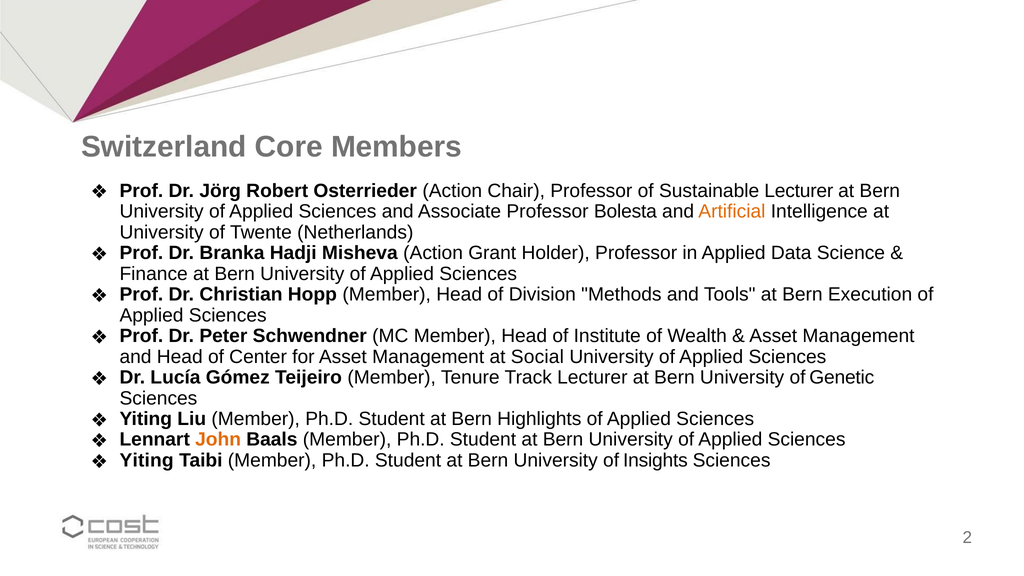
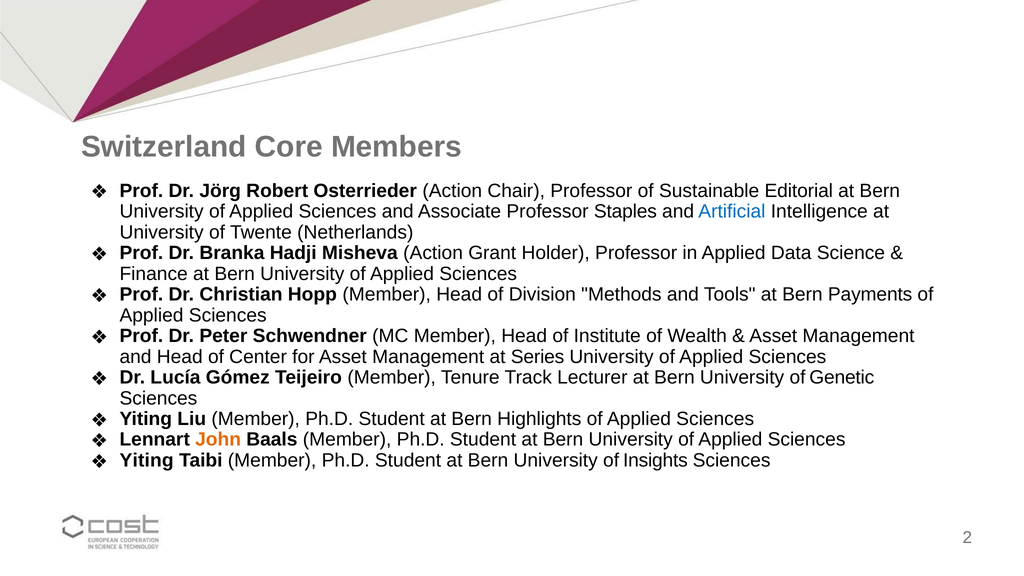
Sustainable Lecturer: Lecturer -> Editorial
Bolesta: Bolesta -> Staples
Artificial colour: orange -> blue
Execution: Execution -> Payments
Social: Social -> Series
